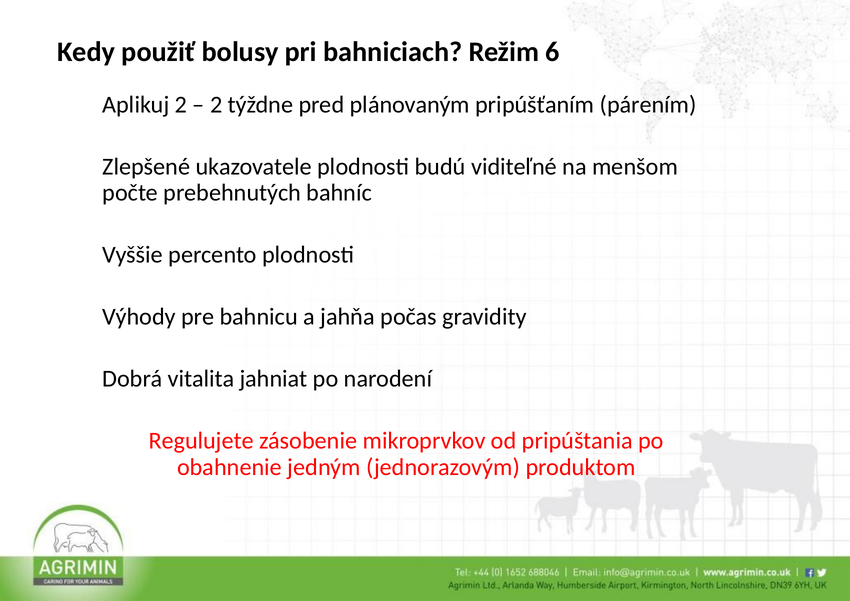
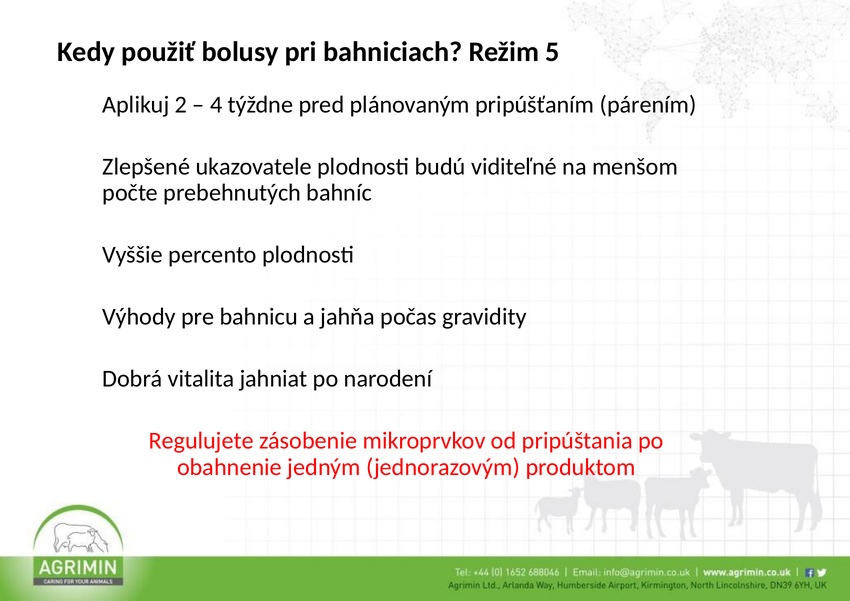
6: 6 -> 5
2 at (216, 105): 2 -> 4
